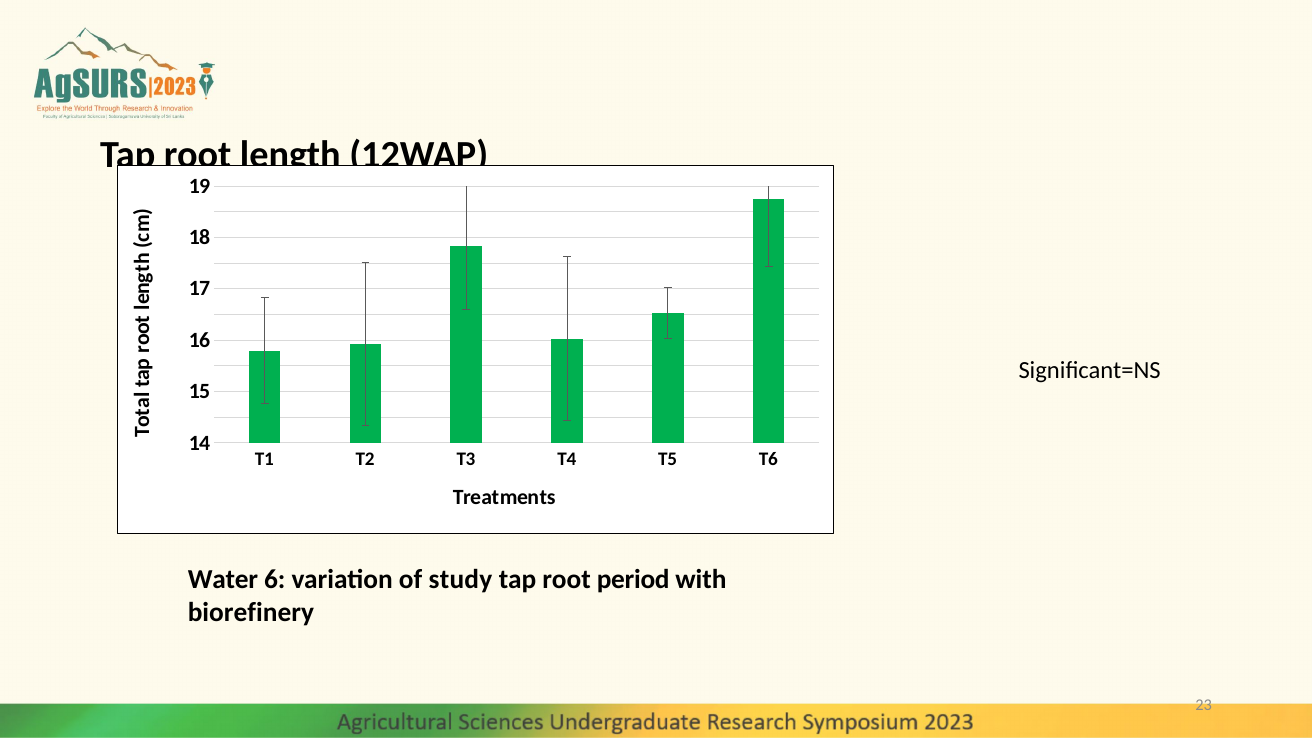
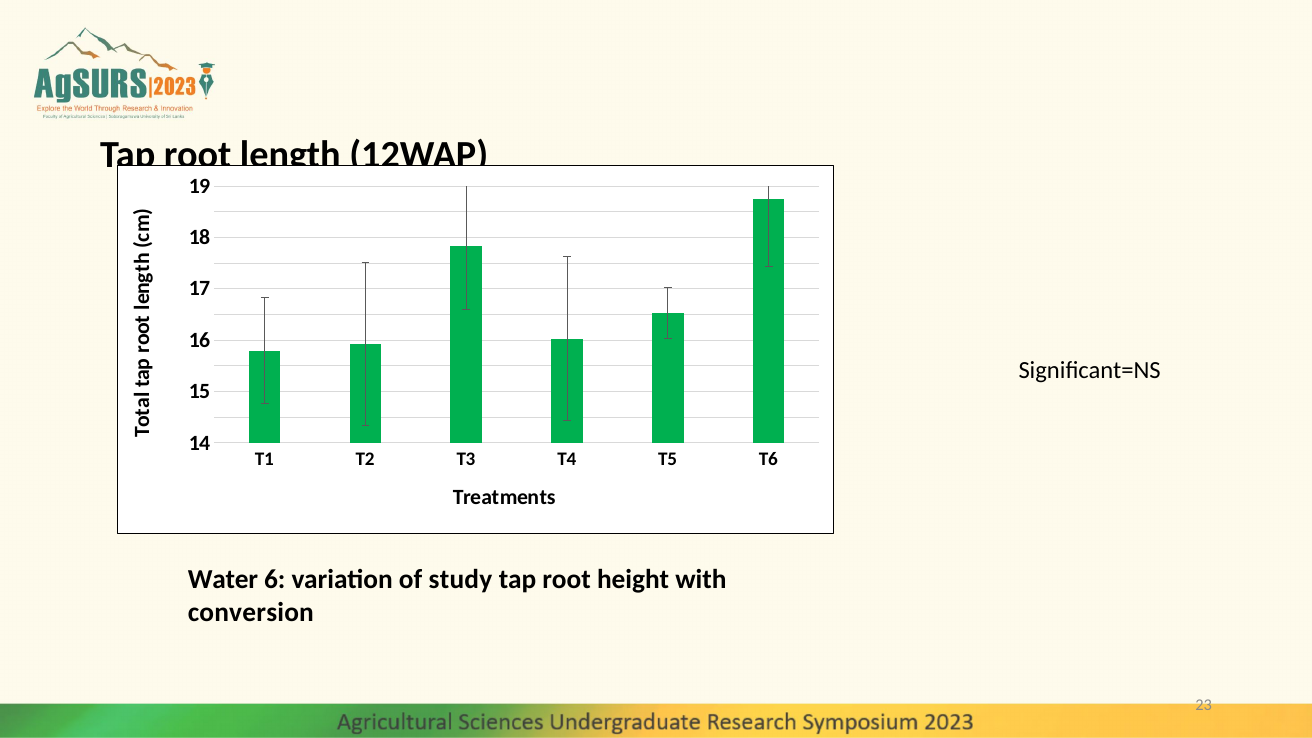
period: period -> height
biorefinery: biorefinery -> conversion
